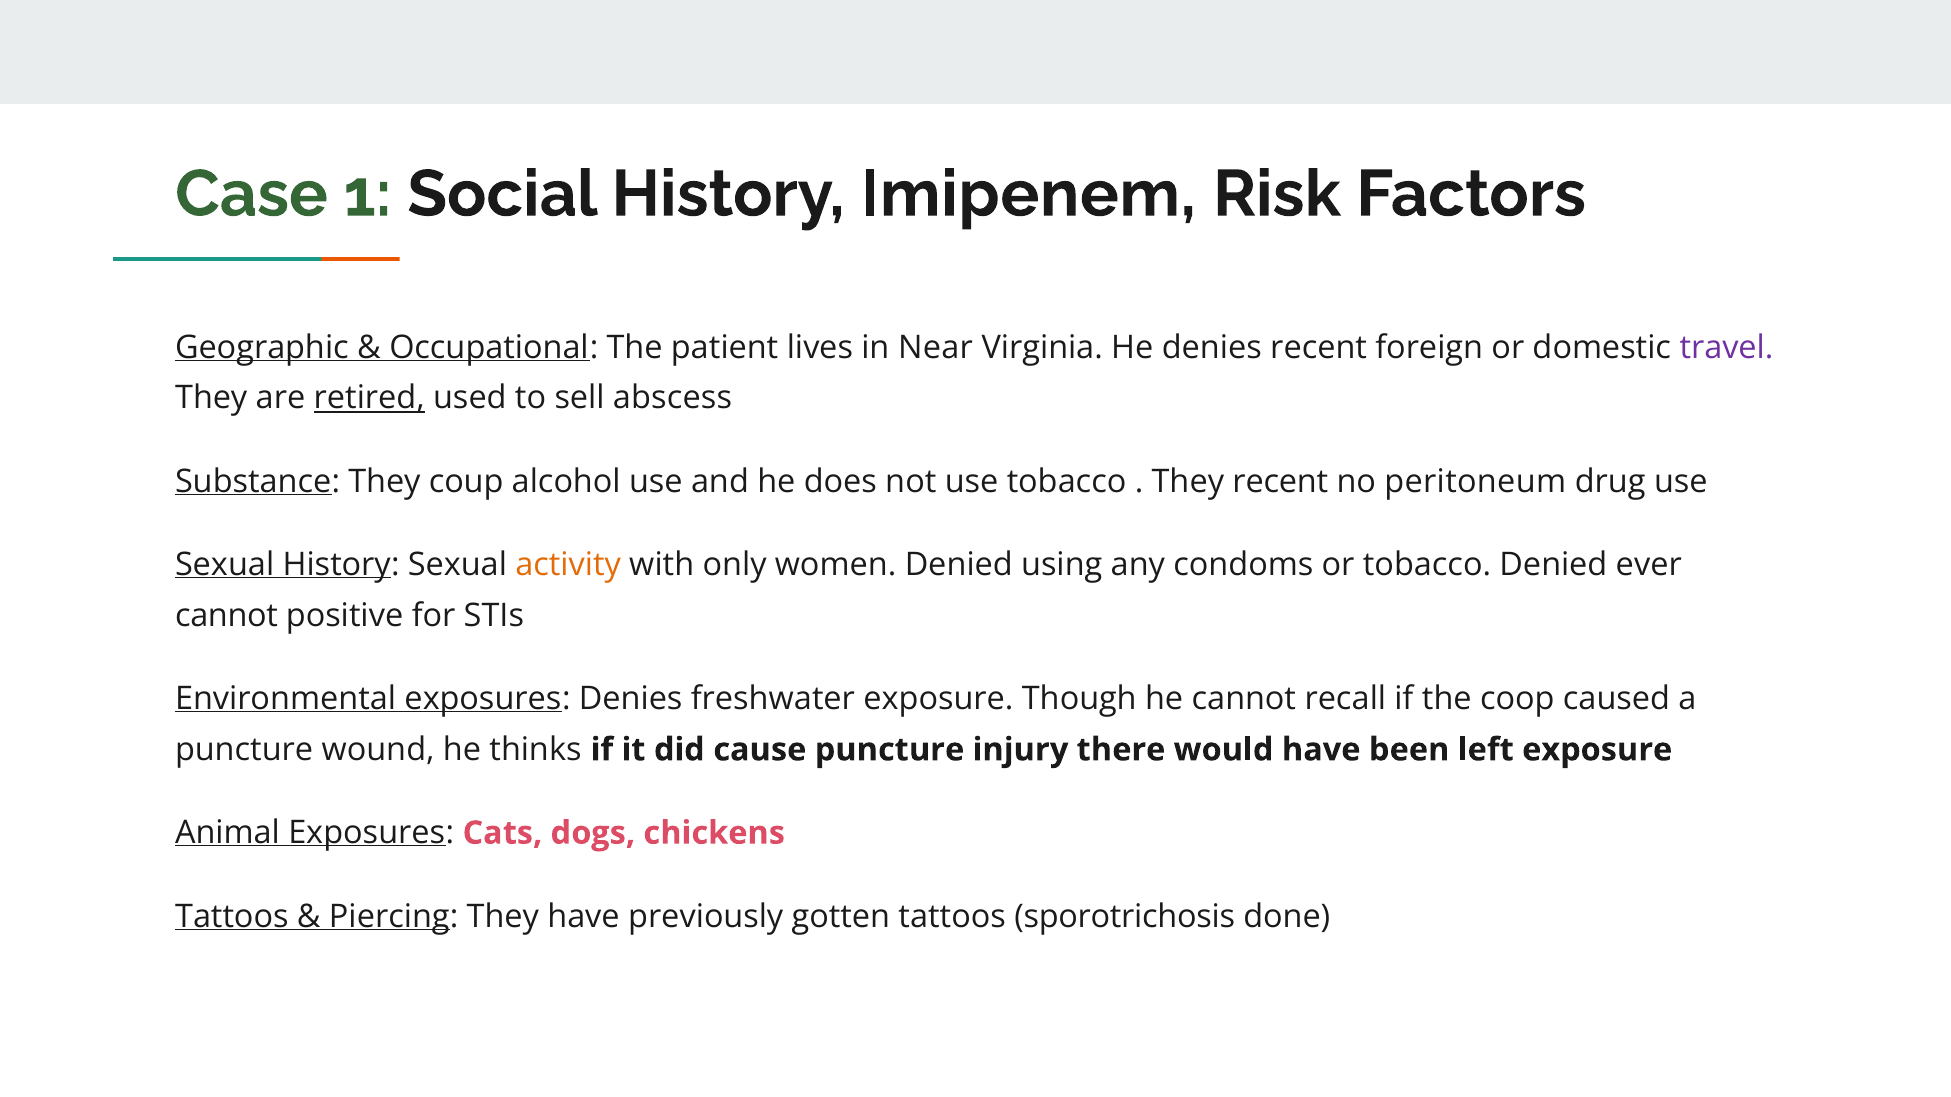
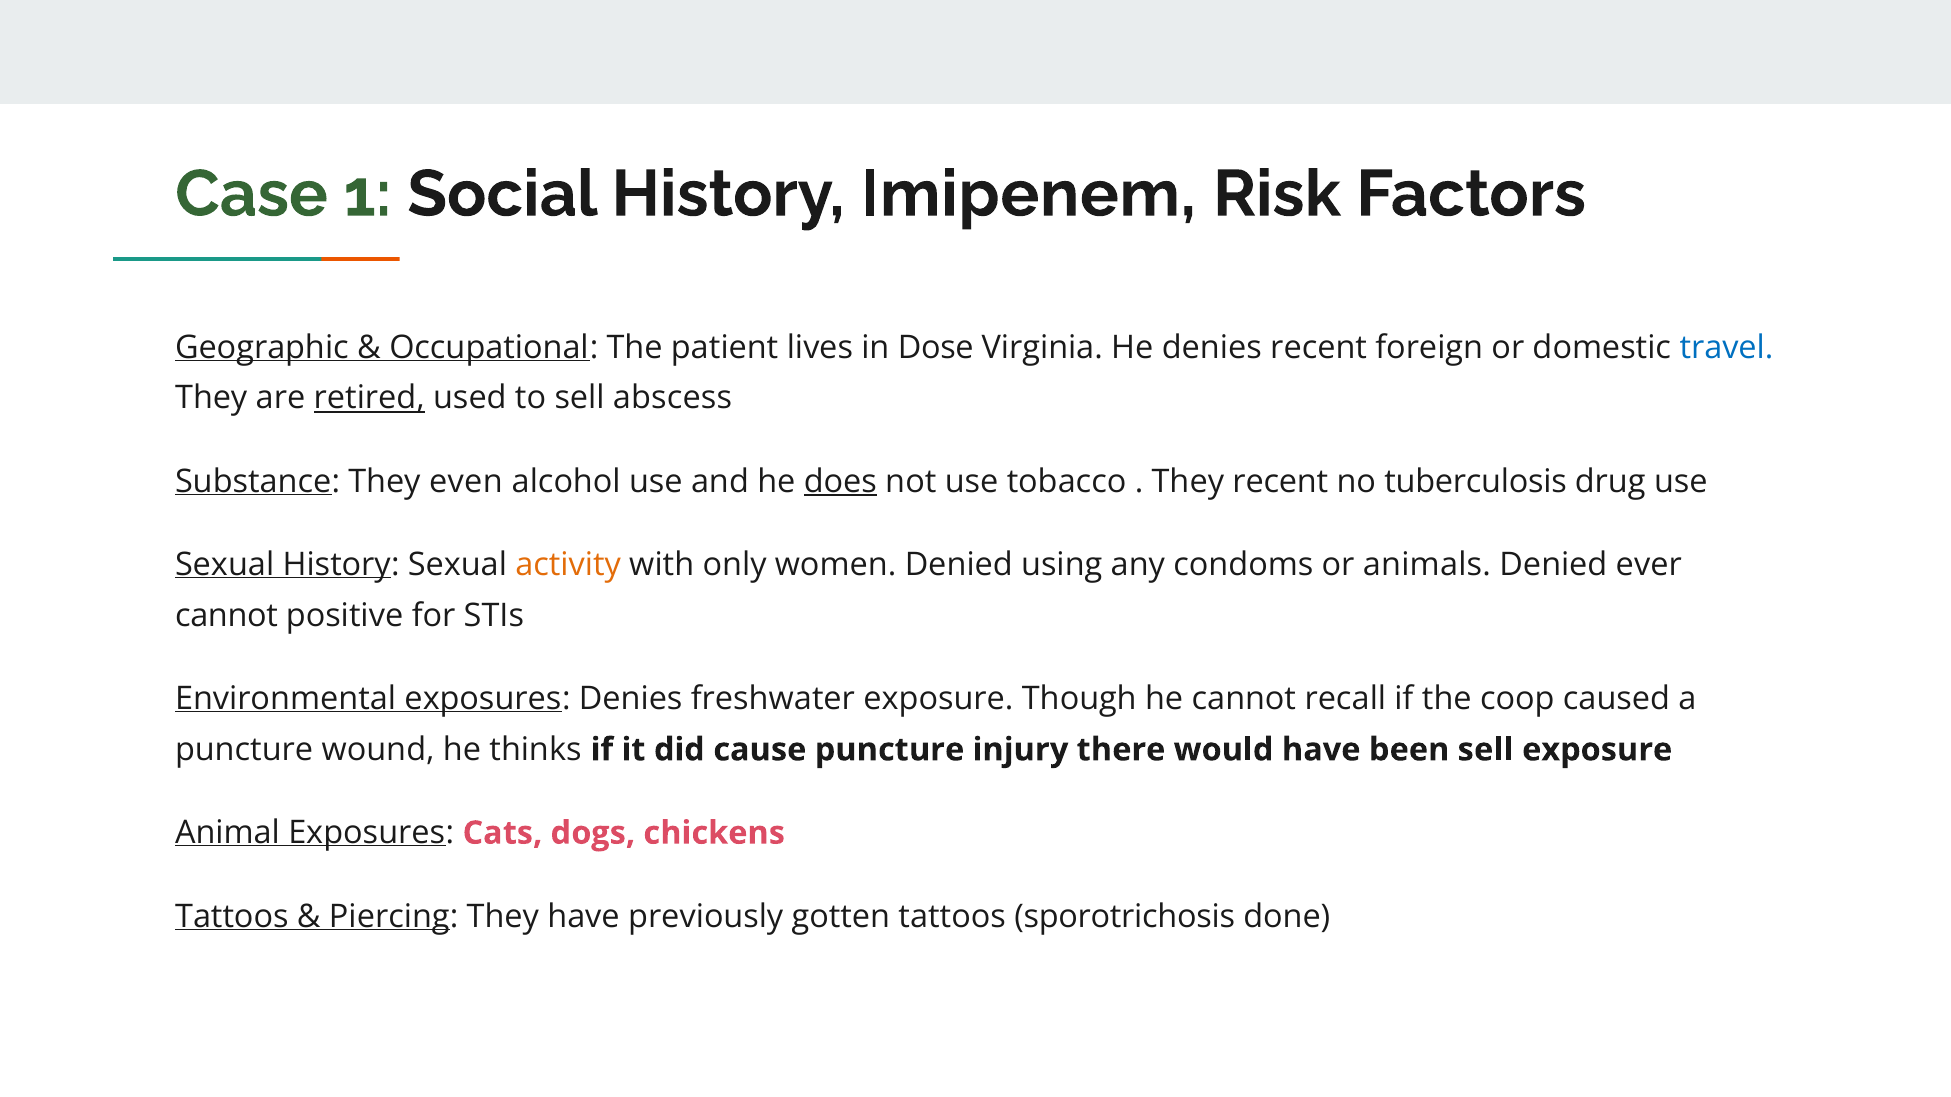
Near: Near -> Dose
travel colour: purple -> blue
coup: coup -> even
does underline: none -> present
peritoneum: peritoneum -> tuberculosis
or tobacco: tobacco -> animals
been left: left -> sell
